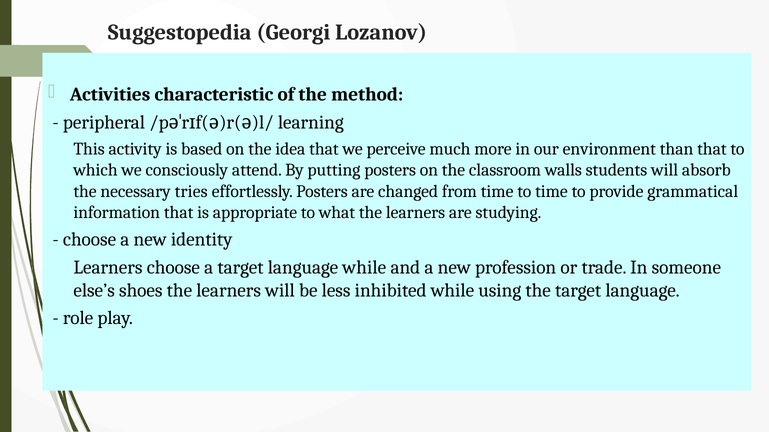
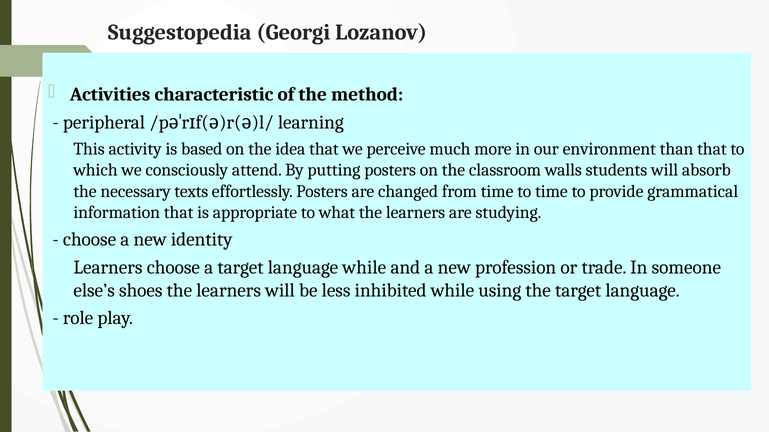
tries: tries -> texts
